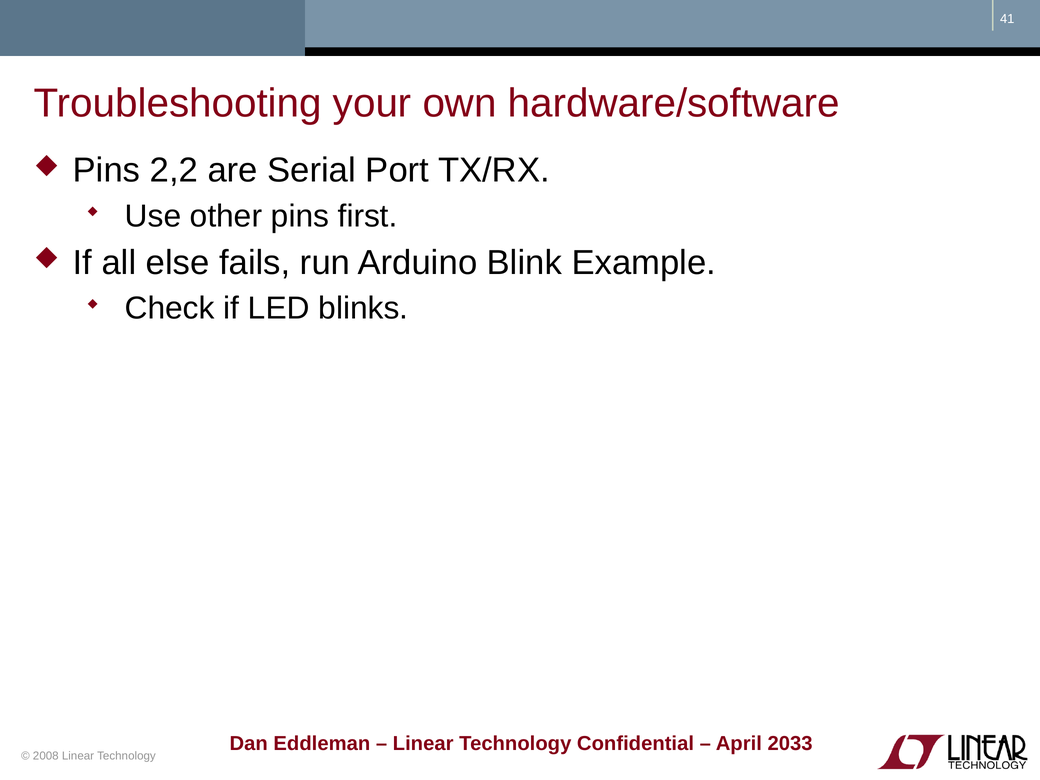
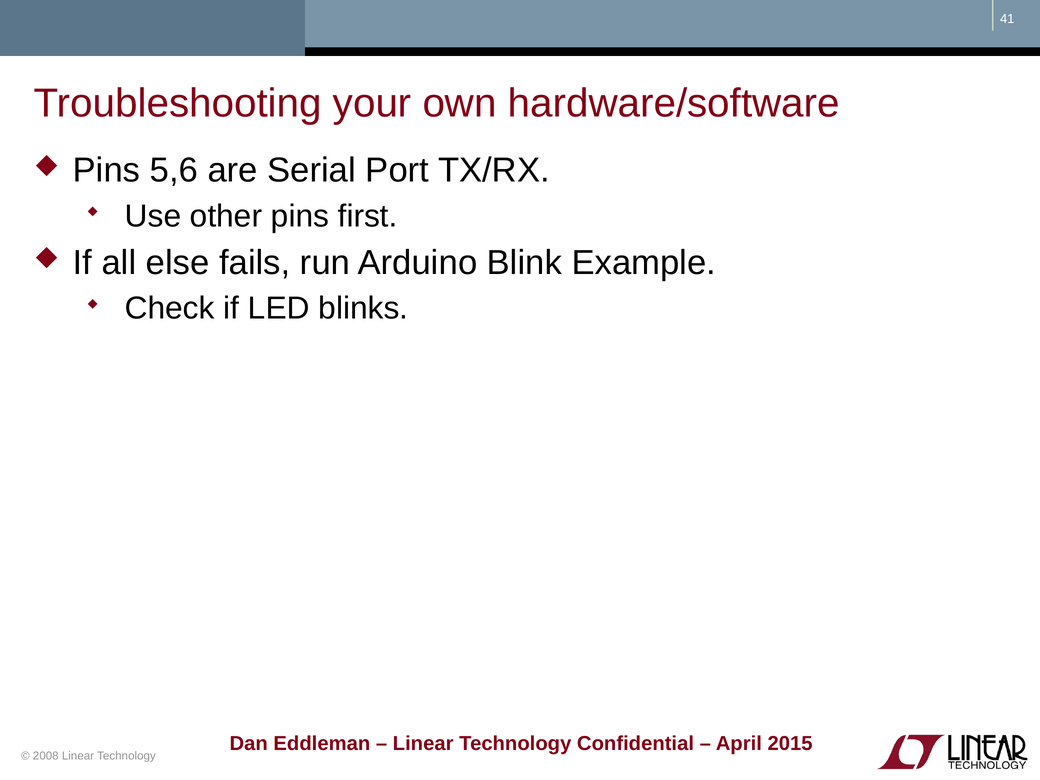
2,2: 2,2 -> 5,6
2033: 2033 -> 2015
